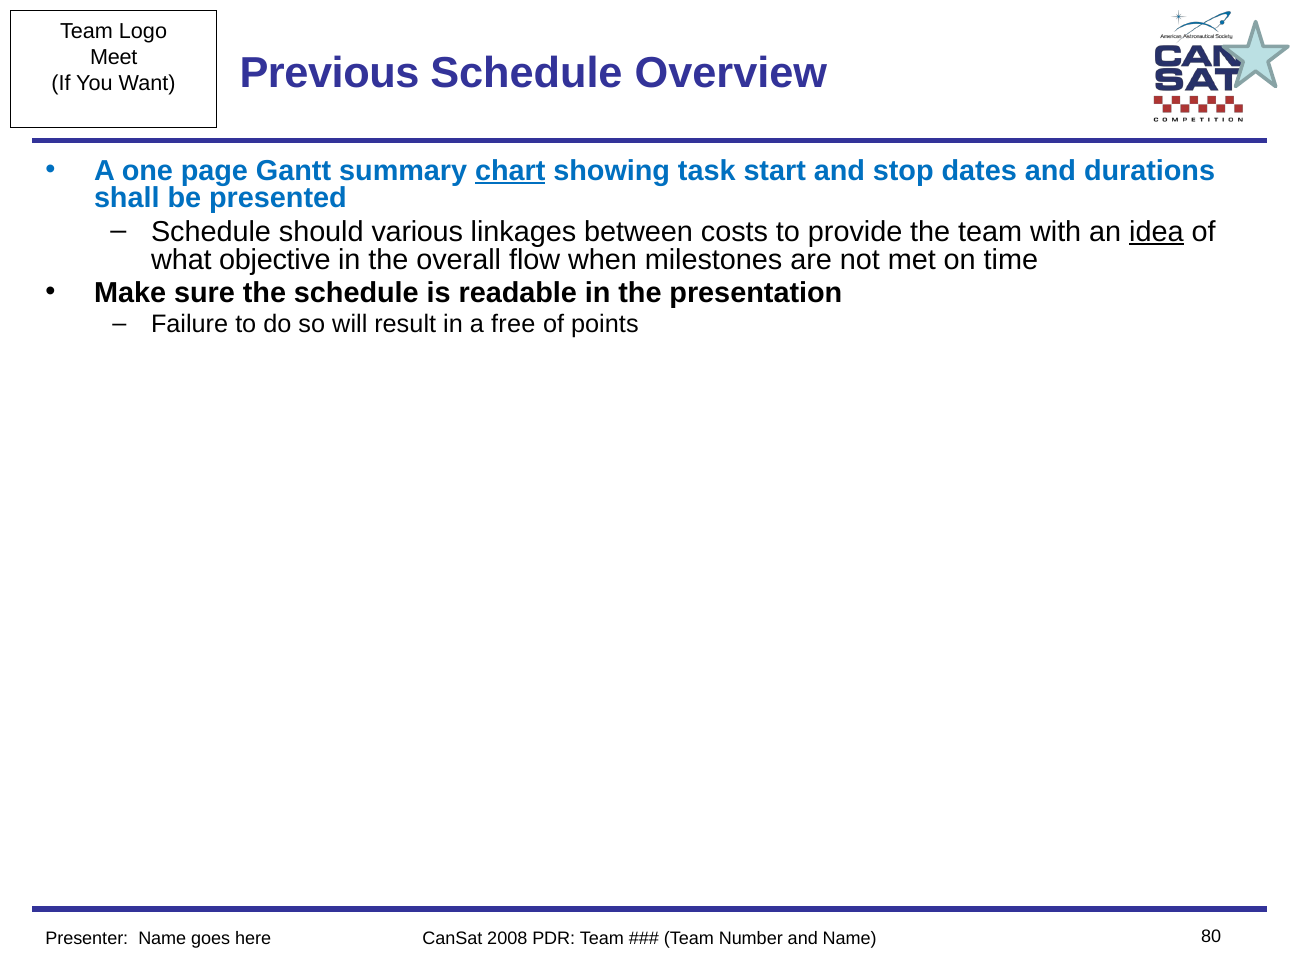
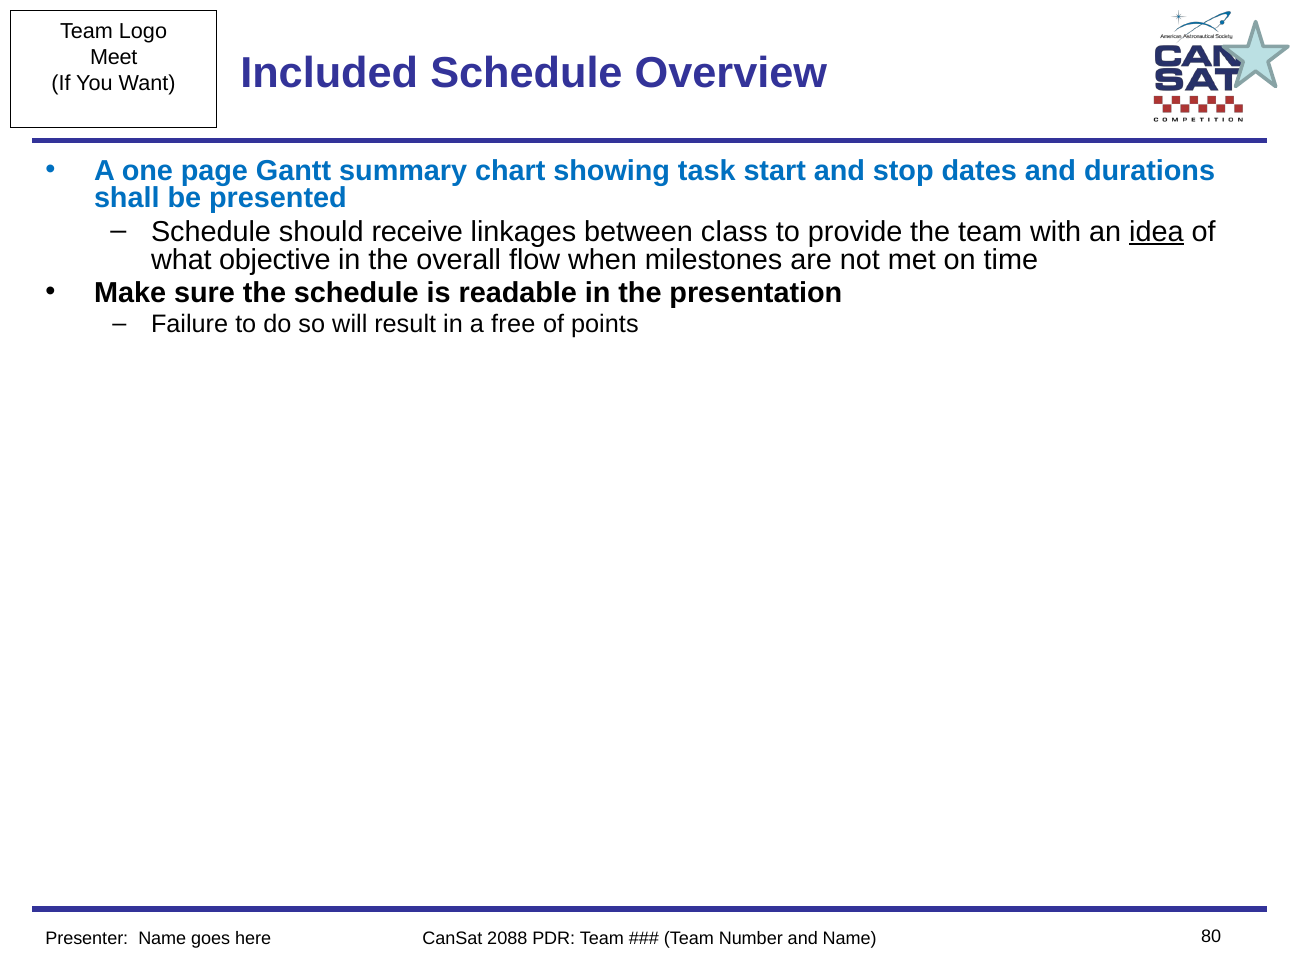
Previous: Previous -> Included
chart underline: present -> none
various: various -> receive
costs: costs -> class
2008: 2008 -> 2088
